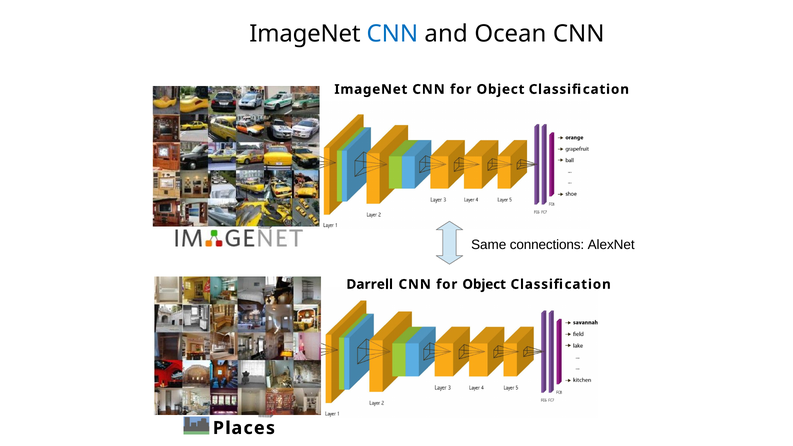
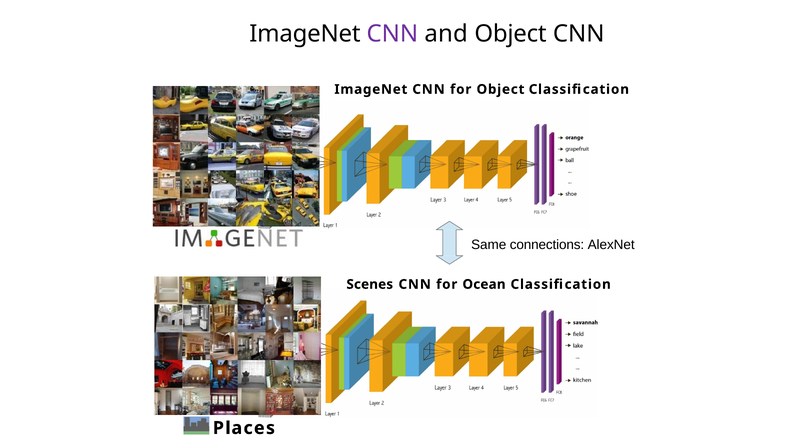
CNN at (392, 34) colour: blue -> purple
and Ocean: Ocean -> Object
Darrell: Darrell -> Scenes
Object at (484, 284): Object -> Ocean
